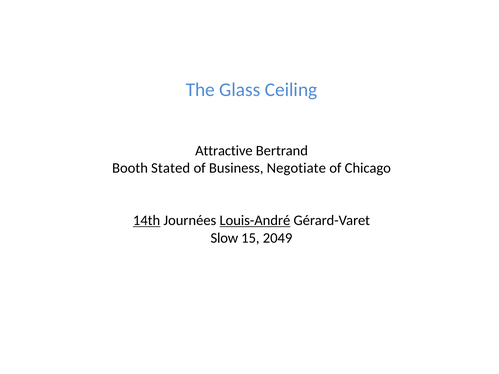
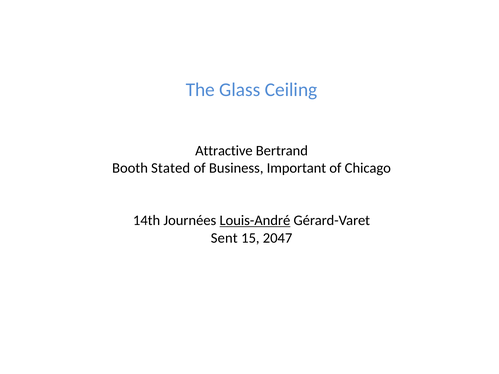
Negotiate: Negotiate -> Important
14th underline: present -> none
Slow: Slow -> Sent
2049: 2049 -> 2047
